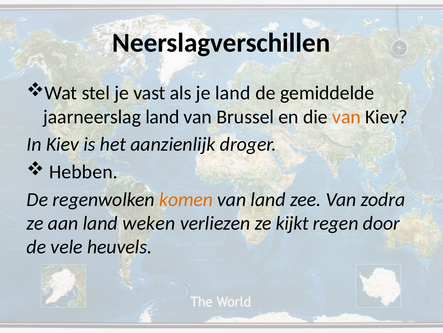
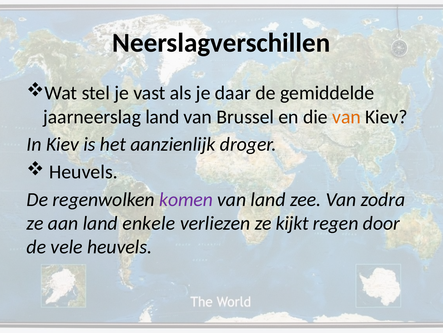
je land: land -> daar
Hebben at (83, 172): Hebben -> Heuvels
komen colour: orange -> purple
weken: weken -> enkele
